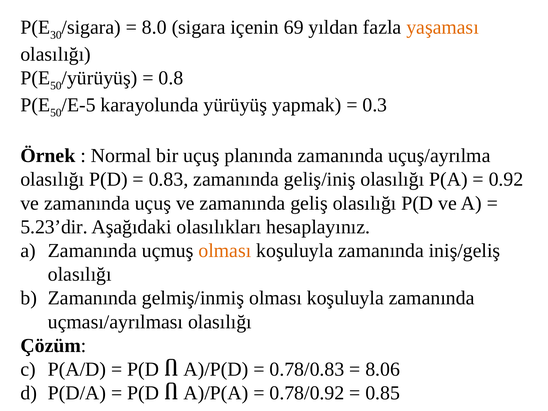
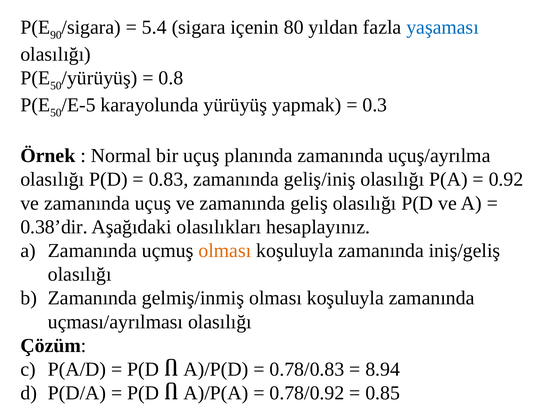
30: 30 -> 90
8.0: 8.0 -> 5.4
69: 69 -> 80
yaşaması colour: orange -> blue
5.23’dir: 5.23’dir -> 0.38’dir
8.06: 8.06 -> 8.94
